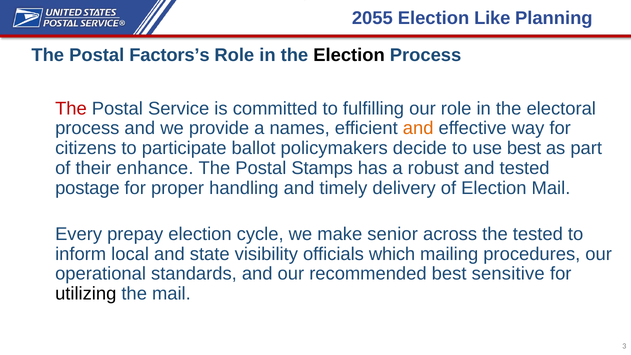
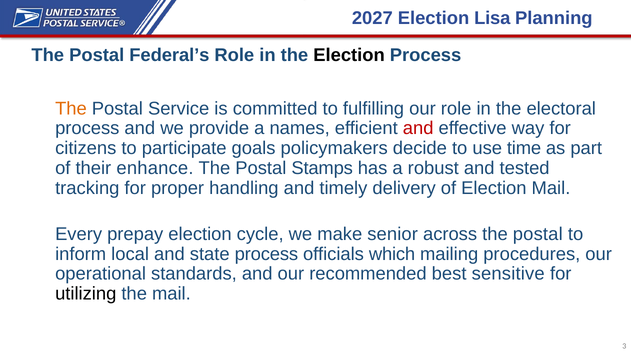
2055: 2055 -> 2027
Like: Like -> Lisa
Factors’s: Factors’s -> Federal’s
The at (71, 109) colour: red -> orange
and at (418, 128) colour: orange -> red
ballot: ballot -> goals
use best: best -> time
postage: postage -> tracking
across the tested: tested -> postal
state visibility: visibility -> process
